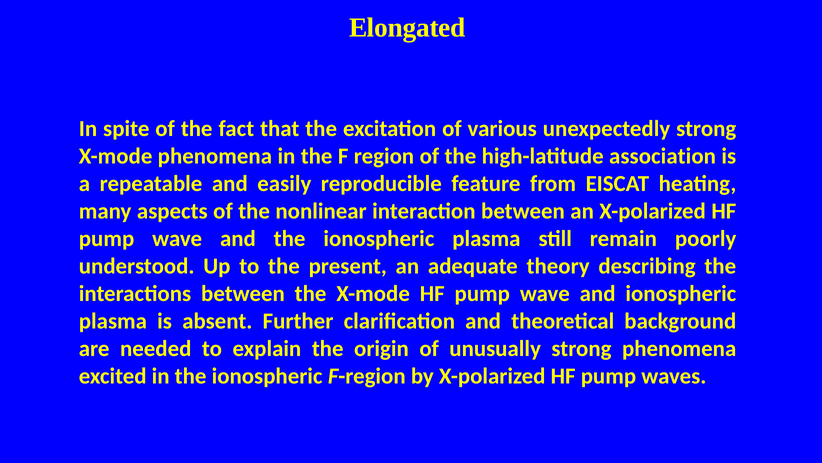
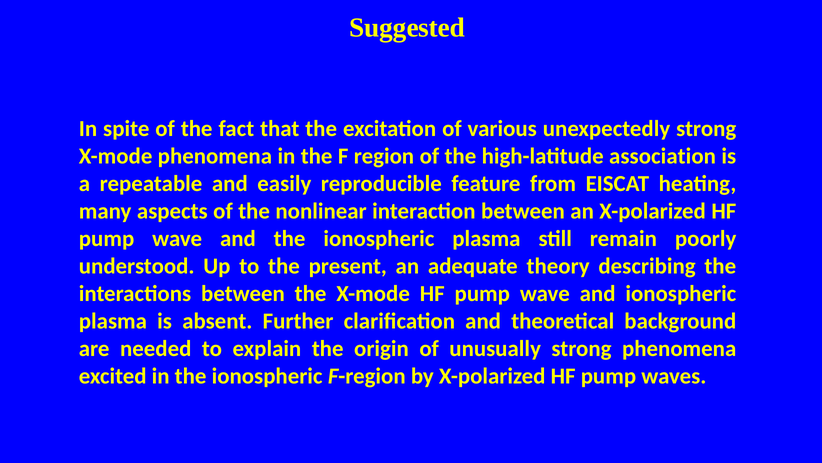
Elongated: Elongated -> Suggested
